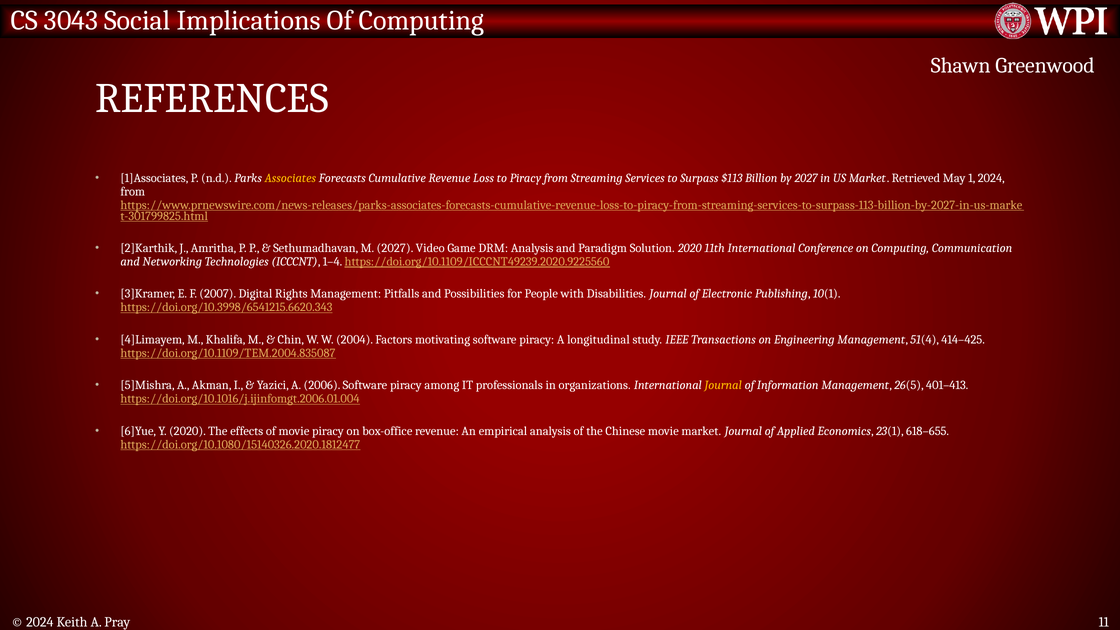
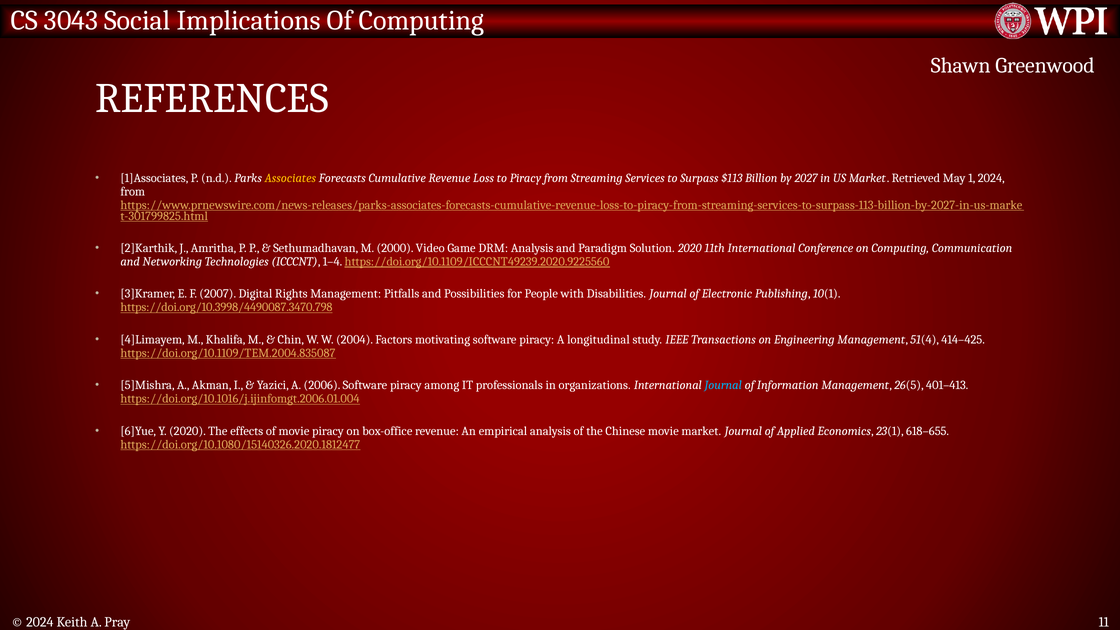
M 2027: 2027 -> 2000
https://doi.org/10.3998/6541215.6620.343: https://doi.org/10.3998/6541215.6620.343 -> https://doi.org/10.3998/4490087.3470.798
Journal at (723, 385) colour: yellow -> light blue
